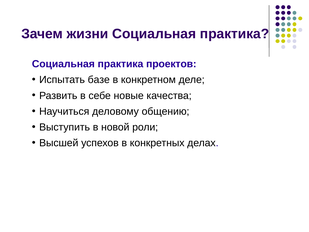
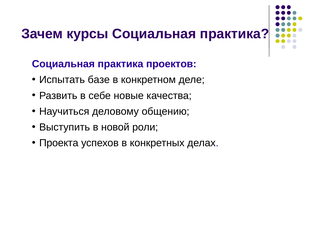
жизни: жизни -> курсы
Высшей: Высшей -> Проекта
